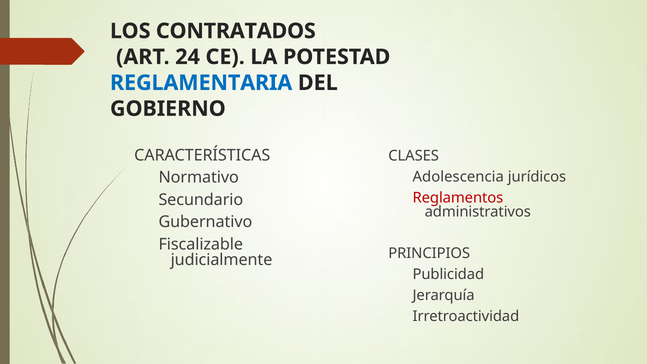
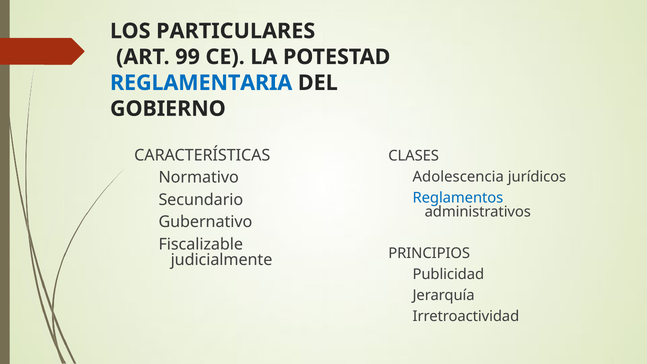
CONTRATADOS: CONTRATADOS -> PARTICULARES
24: 24 -> 99
Reglamentos colour: red -> blue
